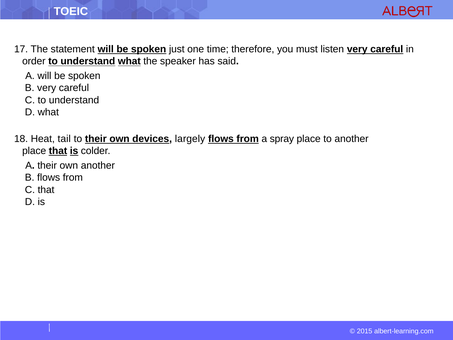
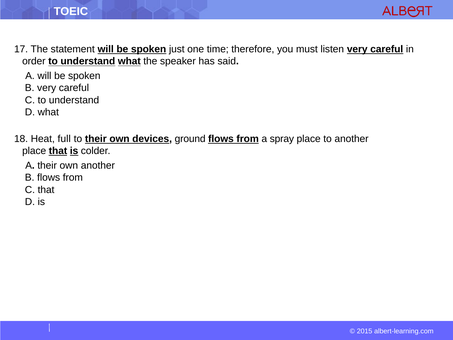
tail: tail -> full
largely: largely -> ground
